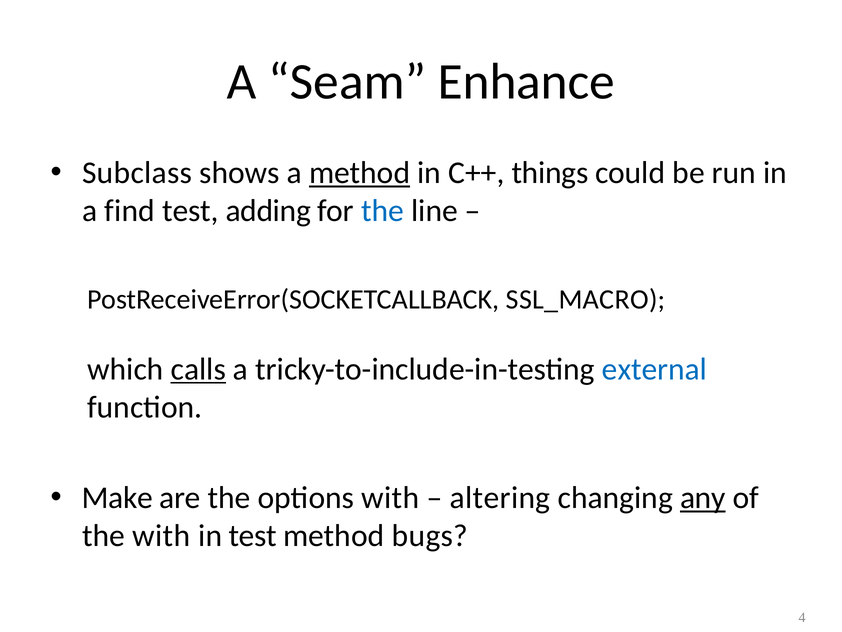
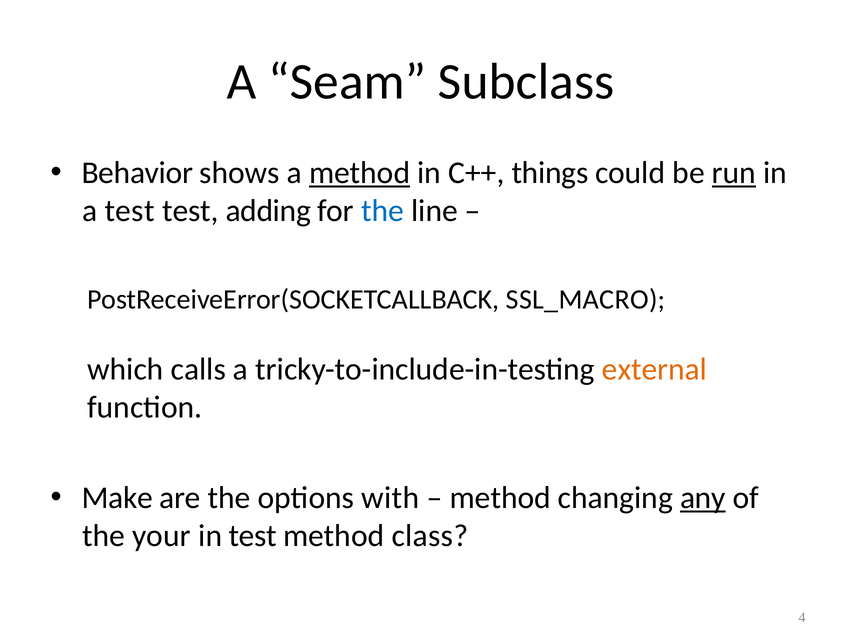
Enhance: Enhance -> Subclass
Subclass: Subclass -> Behavior
run underline: none -> present
a find: find -> test
calls underline: present -> none
external colour: blue -> orange
altering at (500, 498): altering -> method
the with: with -> your
bugs: bugs -> class
